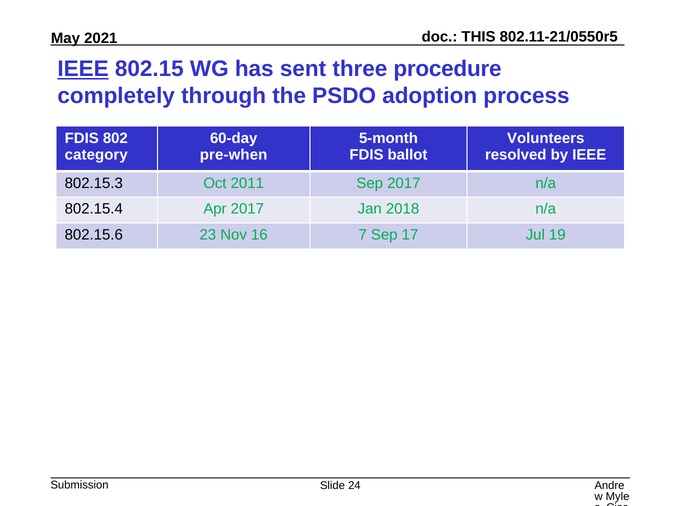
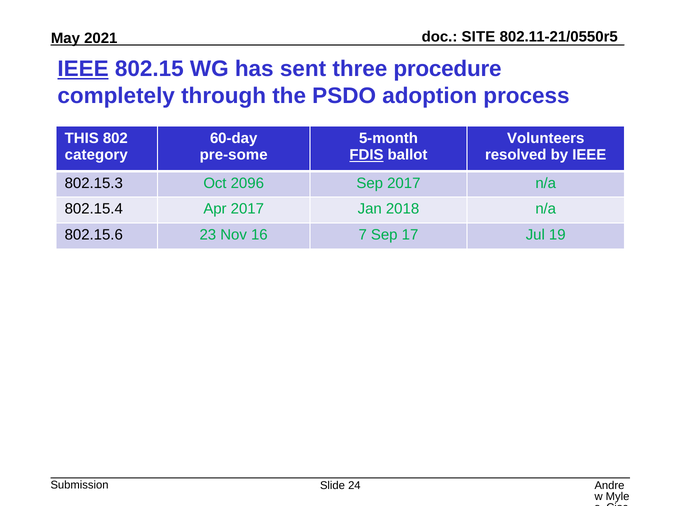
THIS: THIS -> SITE
FDIS at (82, 138): FDIS -> THIS
pre-when: pre-when -> pre-some
FDIS at (366, 155) underline: none -> present
2011: 2011 -> 2096
